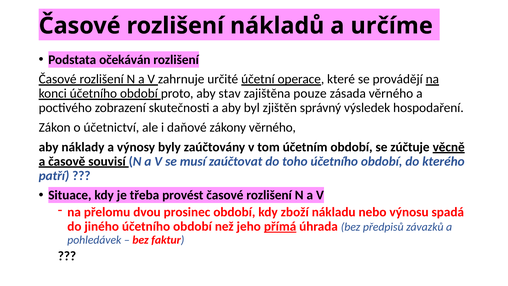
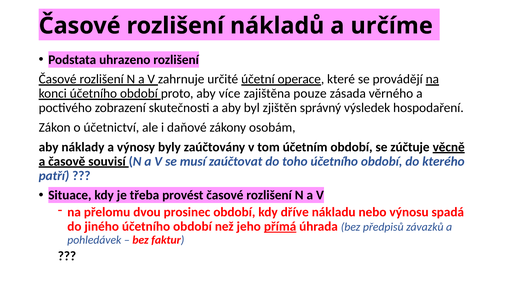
očekáván: očekáván -> uhrazeno
stav: stav -> více
zákony věrného: věrného -> osobám
zboží: zboží -> dříve
